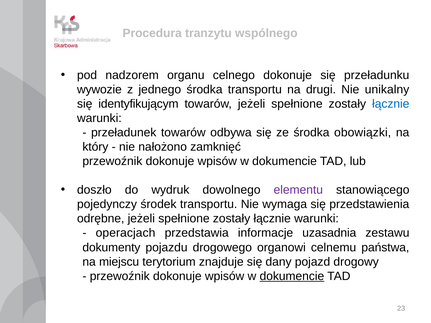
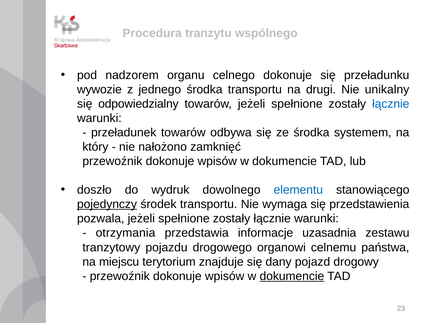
identyfikującym: identyfikującym -> odpowiedzialny
obowiązki: obowiązki -> systemem
elementu colour: purple -> blue
pojedynczy underline: none -> present
odrębne: odrębne -> pozwala
operacjach: operacjach -> otrzymania
dokumenty: dokumenty -> tranzytowy
